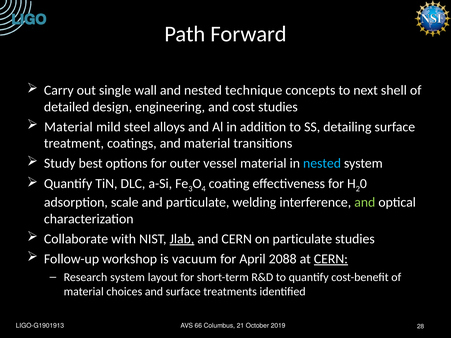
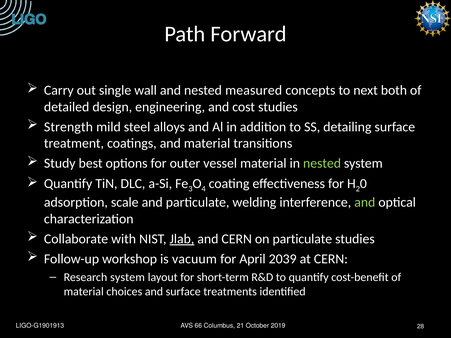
technique: technique -> measured
shell: shell -> both
Material at (68, 127): Material -> Strength
nested at (322, 164) colour: light blue -> light green
2088: 2088 -> 2039
CERN at (331, 259) underline: present -> none
